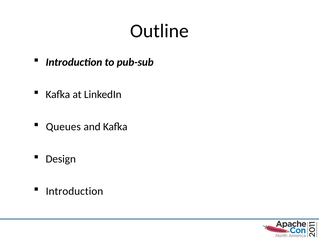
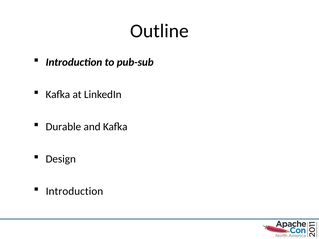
Queues: Queues -> Durable
